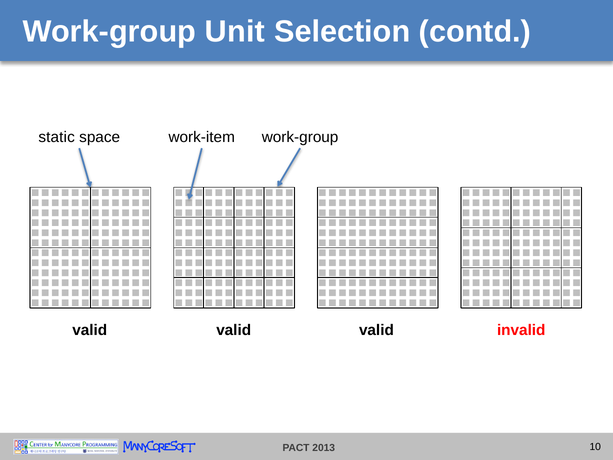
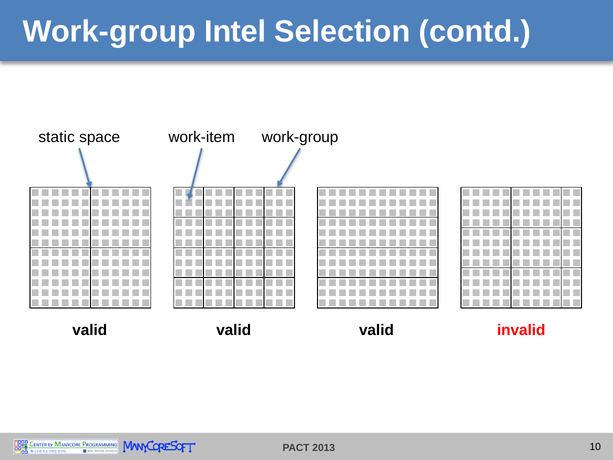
Unit: Unit -> Intel
